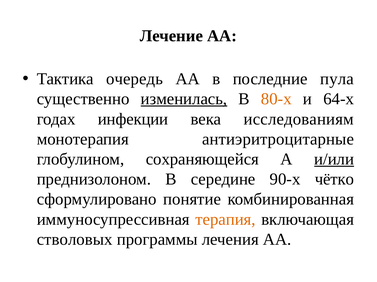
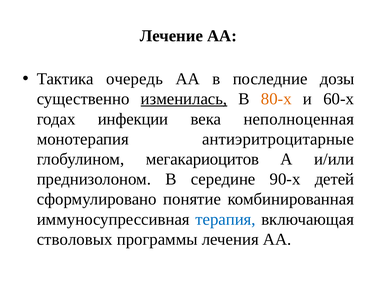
пула: пула -> дозы
64-х: 64-х -> 60-х
исследованиям: исследованиям -> неполноценная
сохраняющейся: сохраняющейся -> мегакариоцитов
и/или underline: present -> none
чётко: чётко -> детей
терапия colour: orange -> blue
